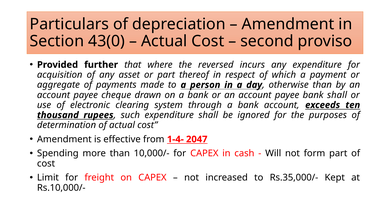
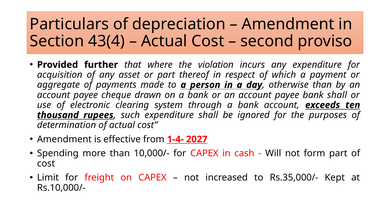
43(0: 43(0 -> 43(4
reversed: reversed -> violation
2047: 2047 -> 2027
